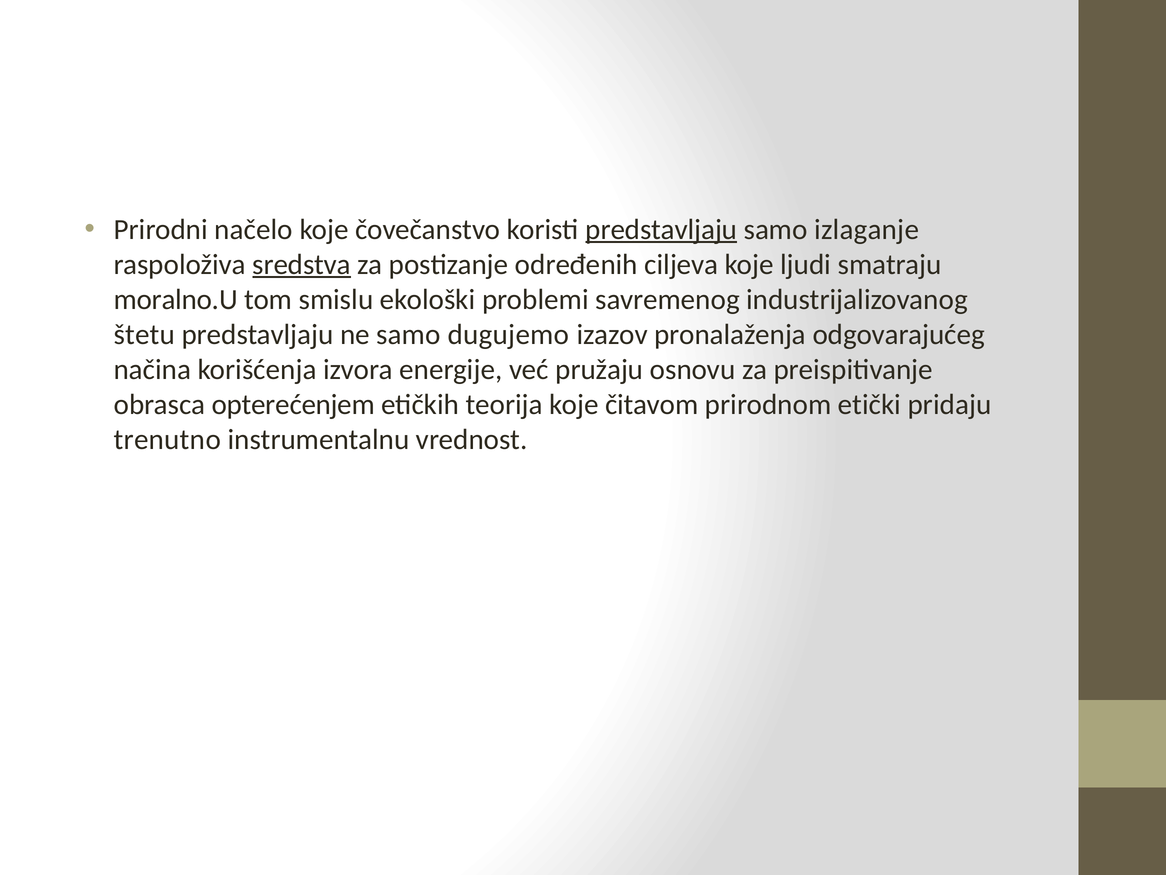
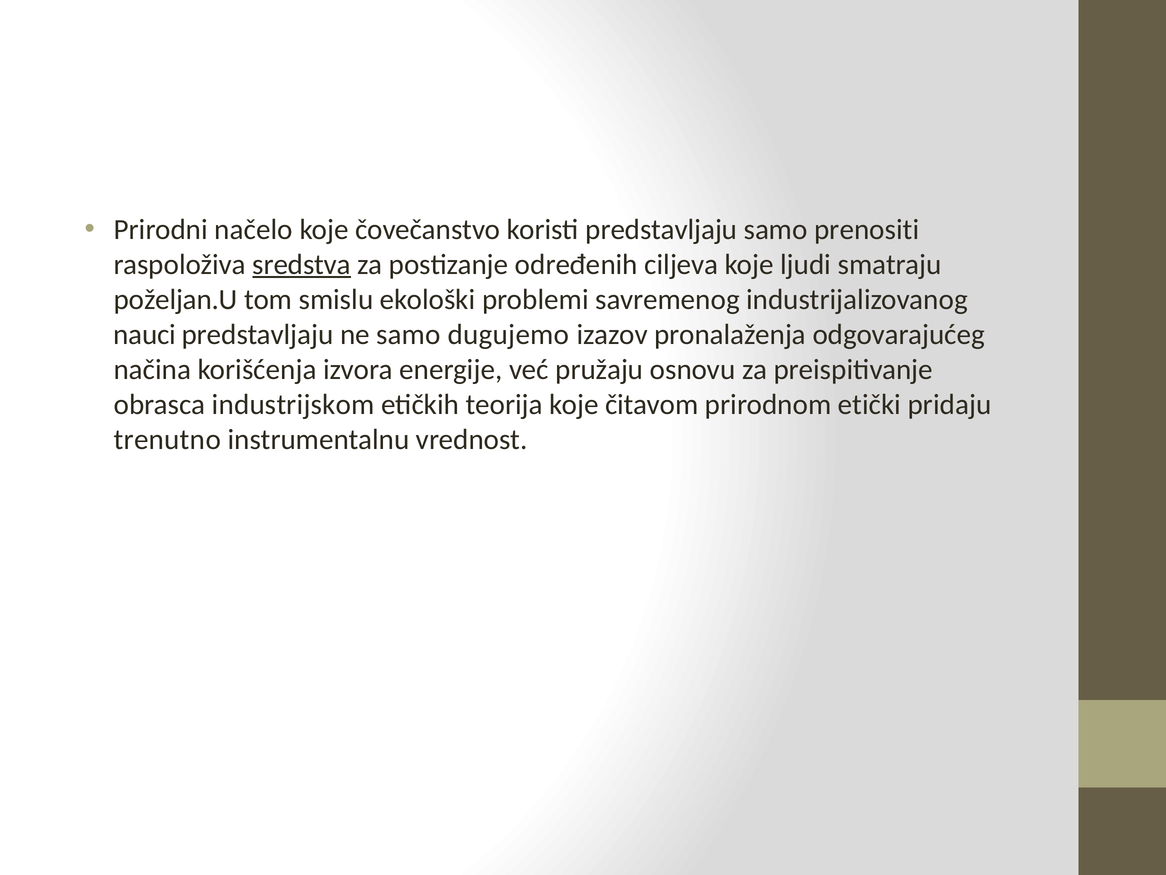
predstavljaju at (661, 229) underline: present -> none
izlaganje: izlaganje -> prenositi
moralno.U: moralno.U -> poželjan.U
štetu: štetu -> nauci
opterećenjem: opterećenjem -> industrijskom
